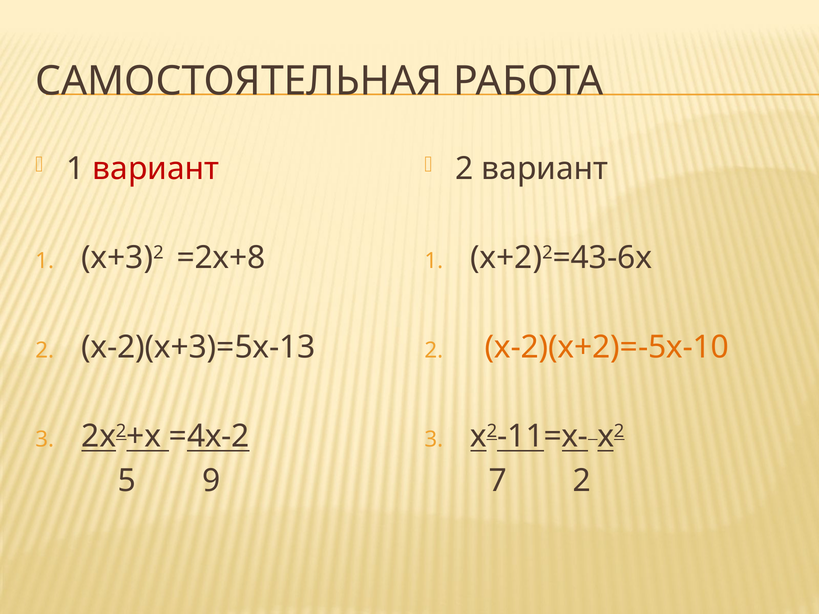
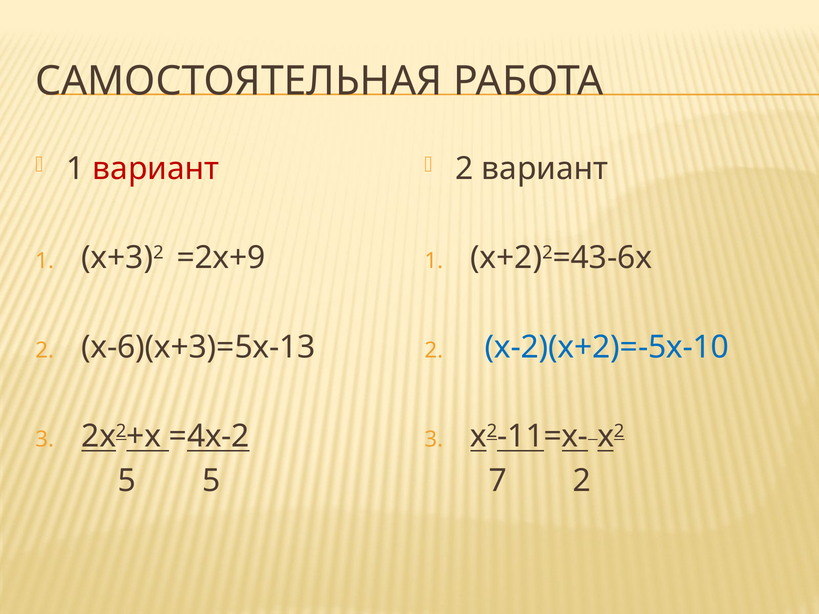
=2х+8: =2х+8 -> =2х+9
х-2)(х+3)=5х-13: х-2)(х+3)=5х-13 -> х-6)(х+3)=5х-13
х-2)(х+2)=-5х-10 colour: orange -> blue
5 9: 9 -> 5
